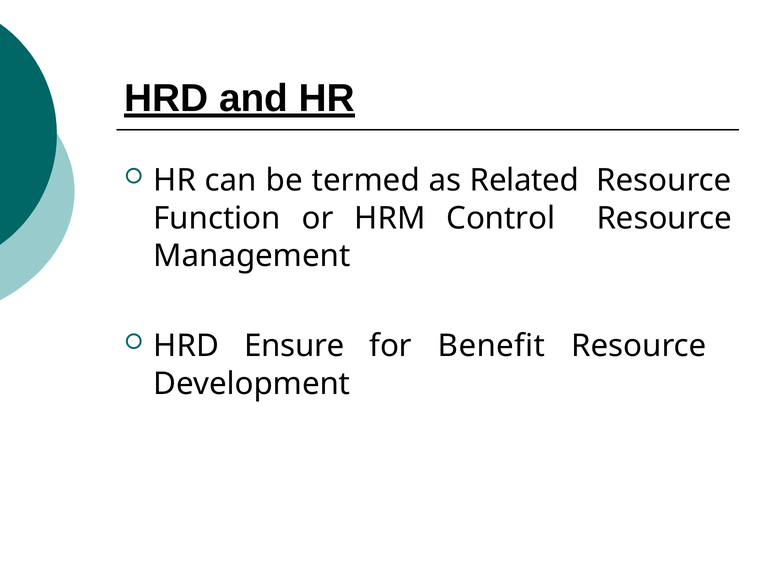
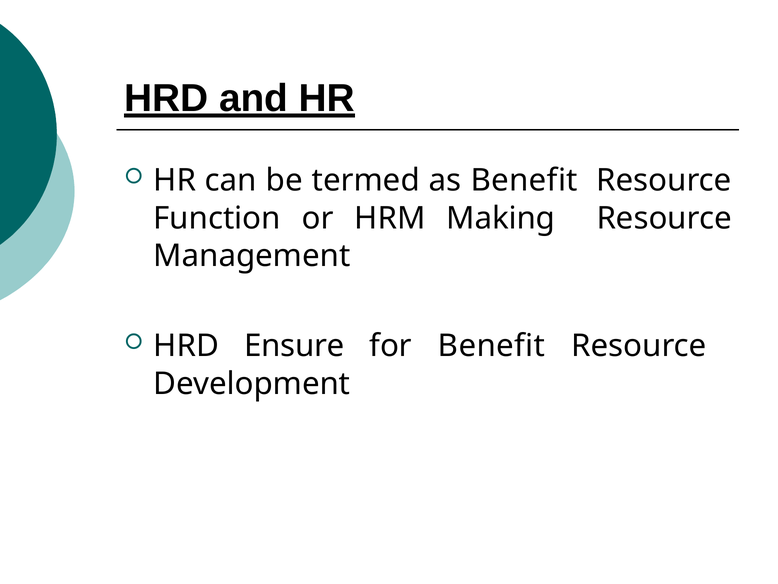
as Related: Related -> Benefit
Control: Control -> Making
